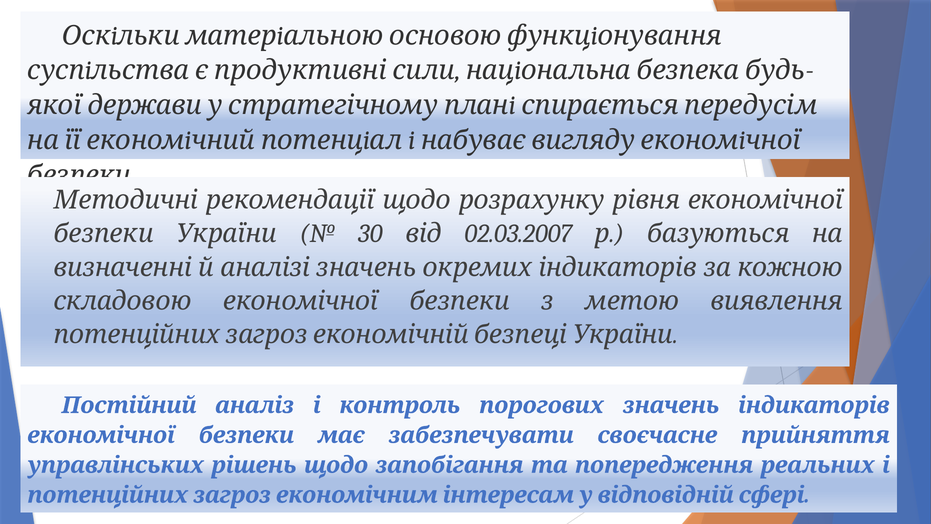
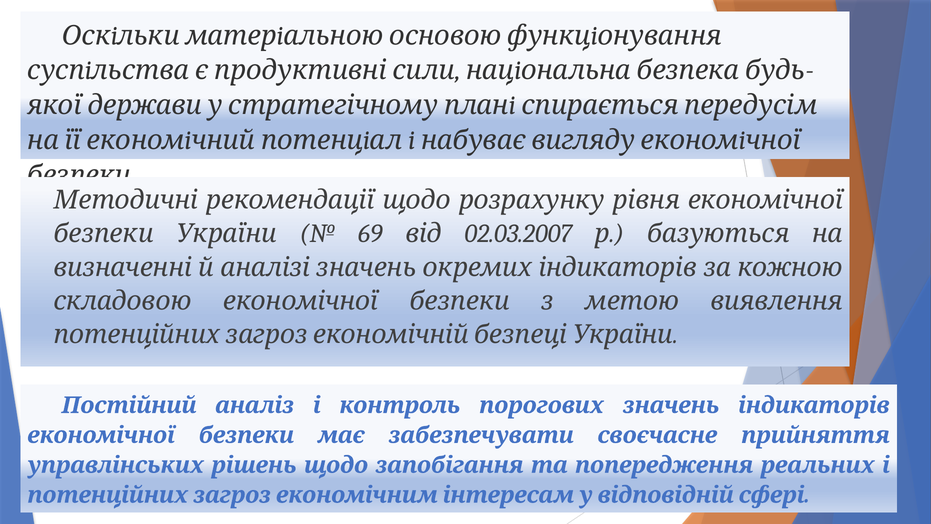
30: 30 -> 69
